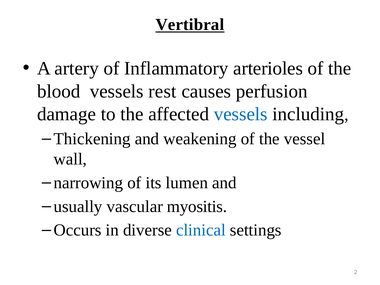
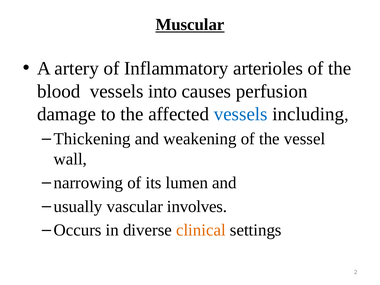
Vertibral: Vertibral -> Muscular
rest: rest -> into
myositis: myositis -> involves
clinical colour: blue -> orange
